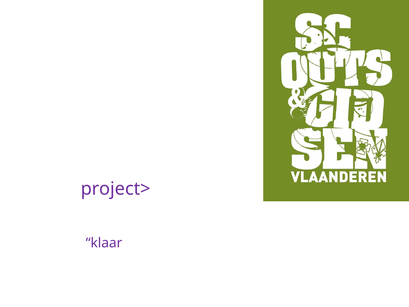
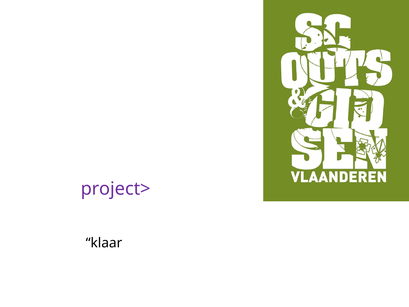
klaar colour: purple -> black
